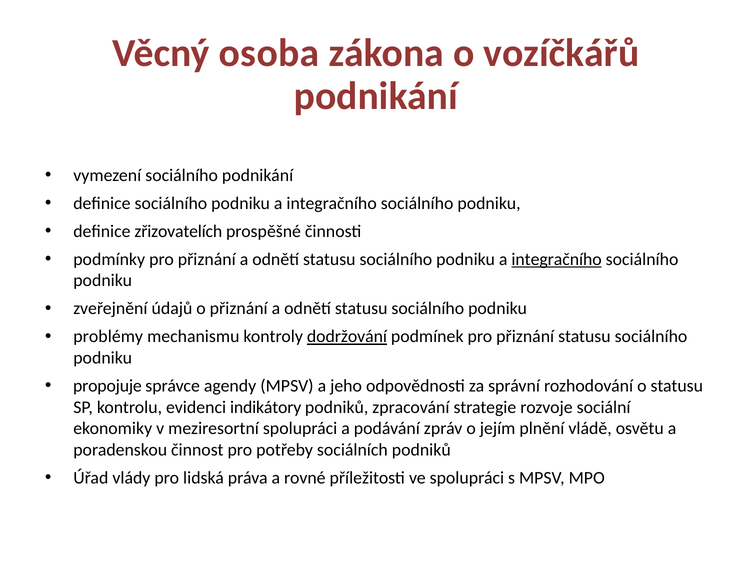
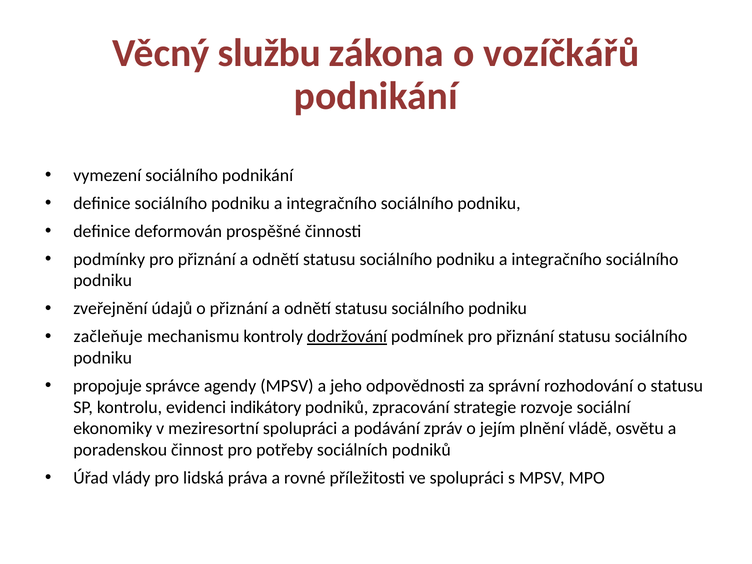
osoba: osoba -> službu
zřizovatelích: zřizovatelích -> deformován
integračního at (557, 259) underline: present -> none
problémy: problémy -> začleňuje
